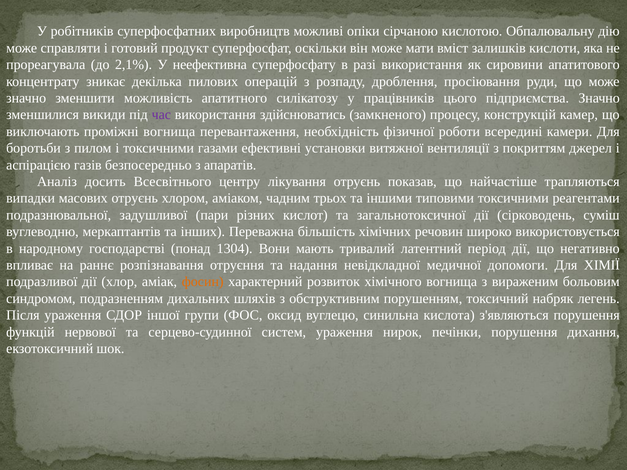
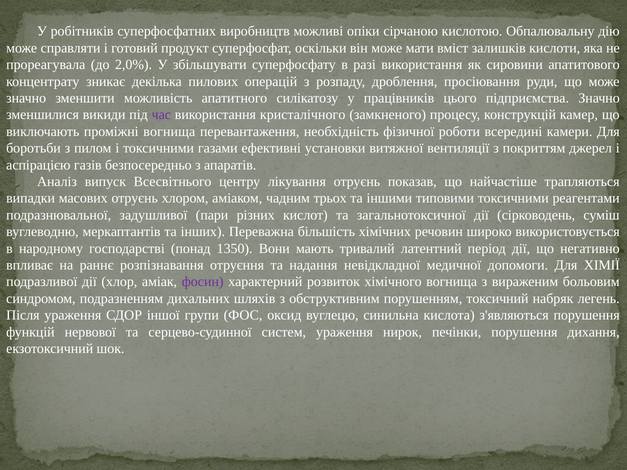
2,1%: 2,1% -> 2,0%
неефективна: неефективна -> збільшувати
здійснюватись: здійснюватись -> кристалічного
досить: досить -> випуск
1304: 1304 -> 1350
фосин colour: orange -> purple
